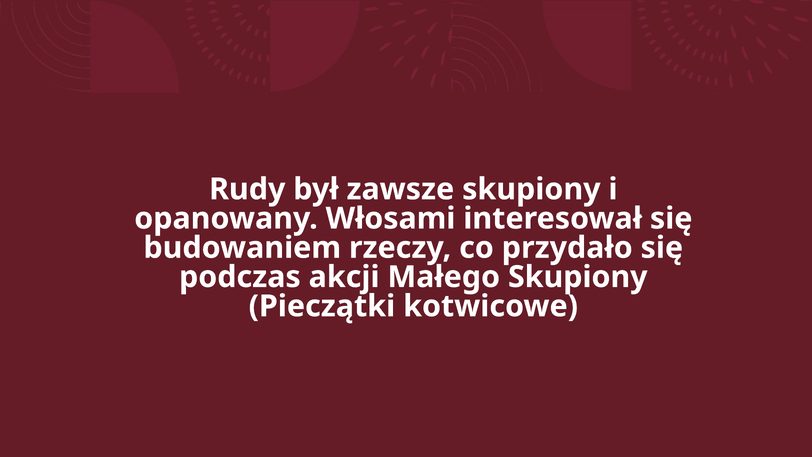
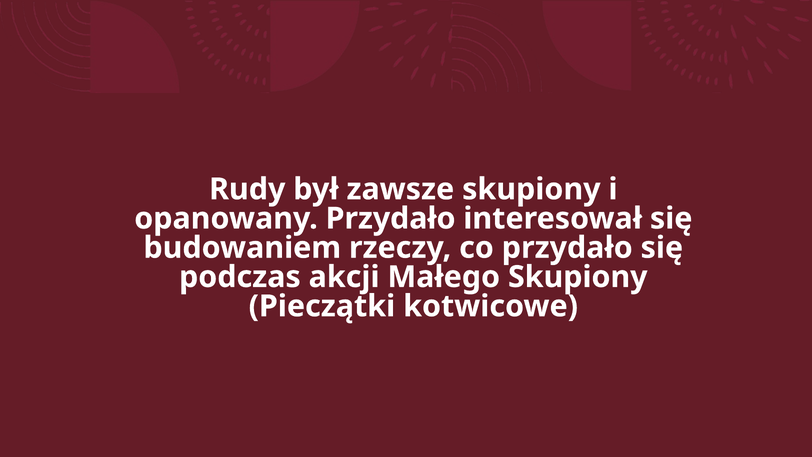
opanowany Włosami: Włosami -> Przydało
